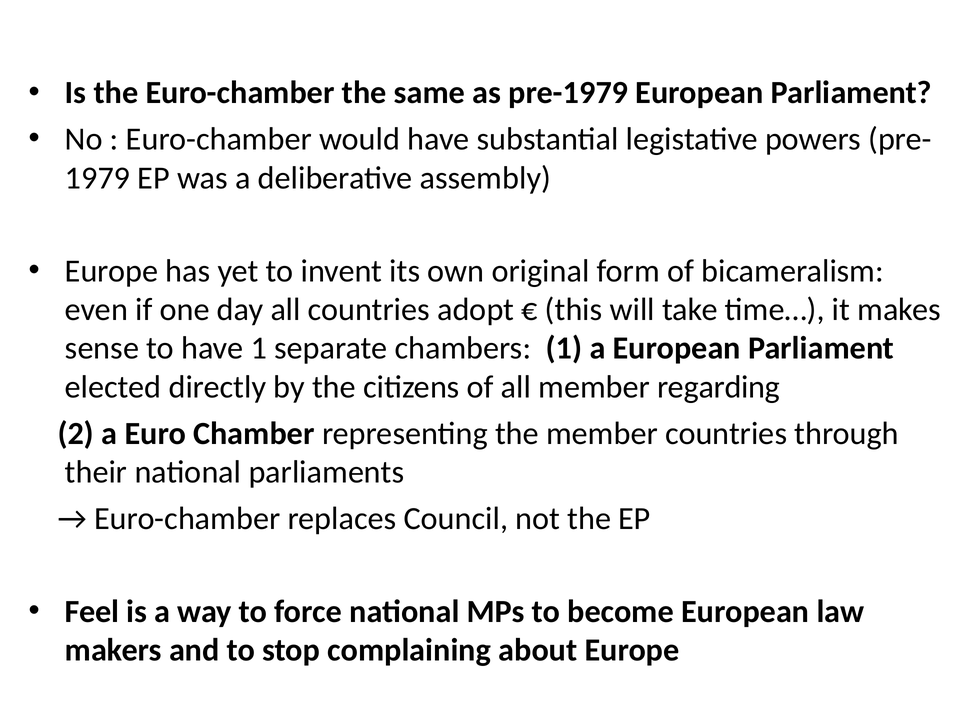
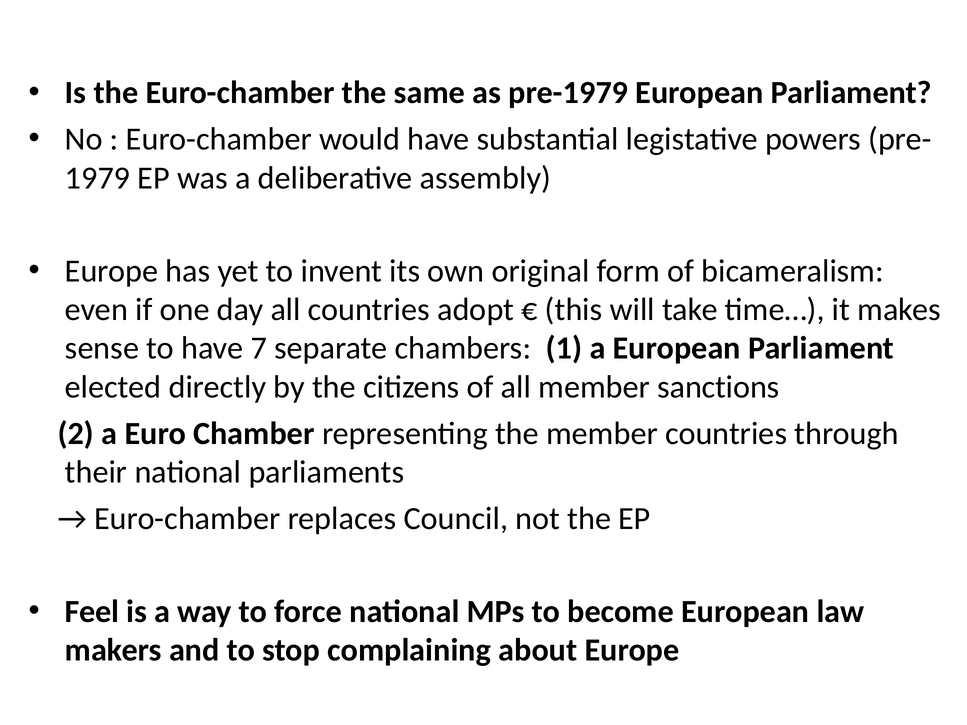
have 1: 1 -> 7
regarding: regarding -> sanctions
